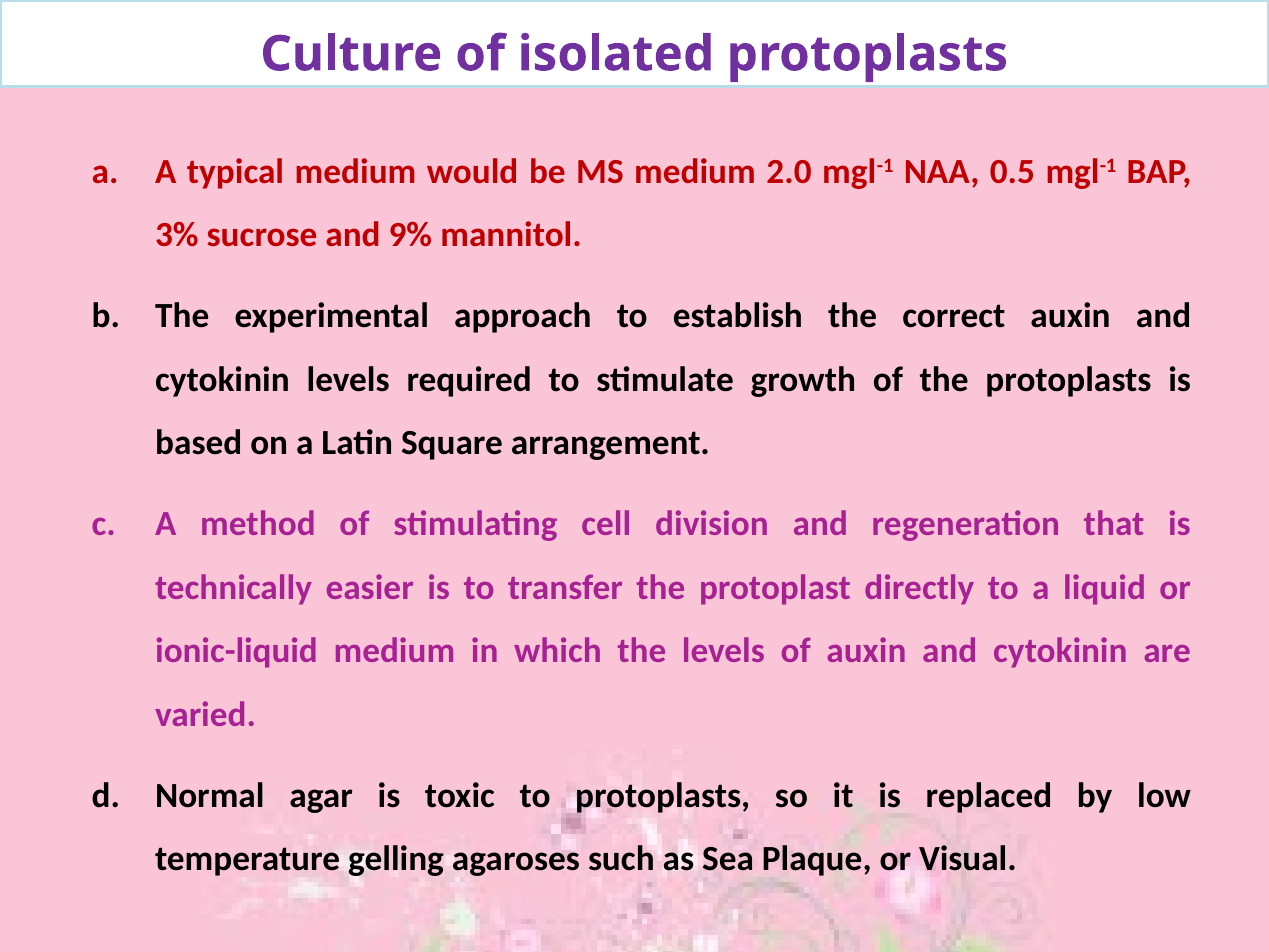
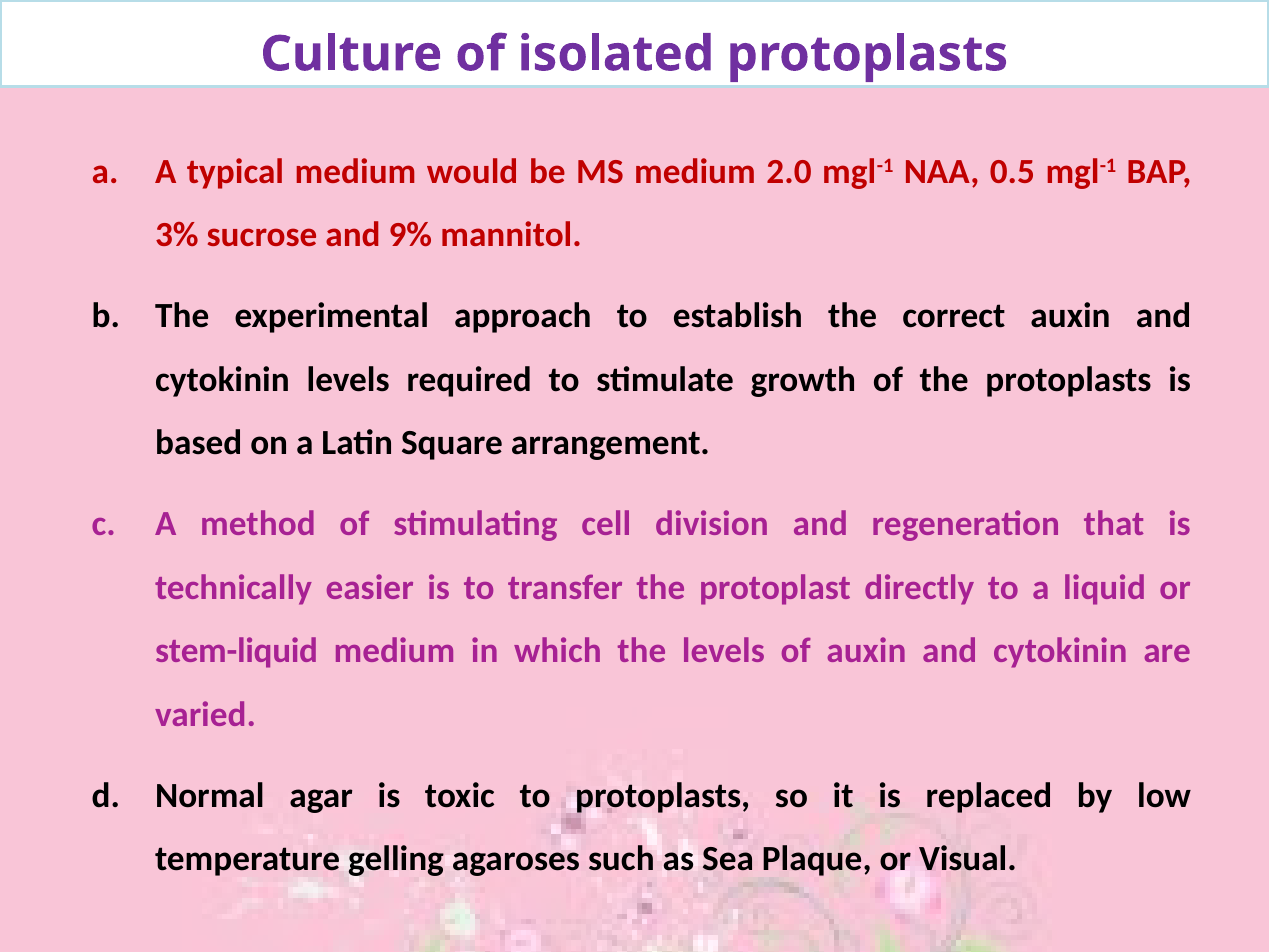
ionic-liquid: ionic-liquid -> stem-liquid
